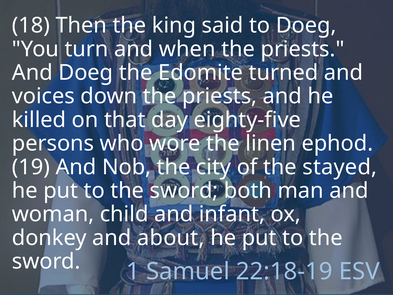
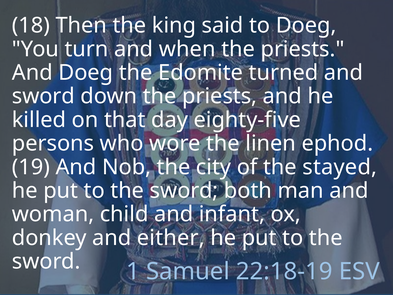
voices at (43, 96): voices -> sword
about: about -> either
